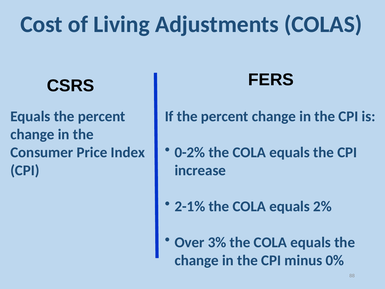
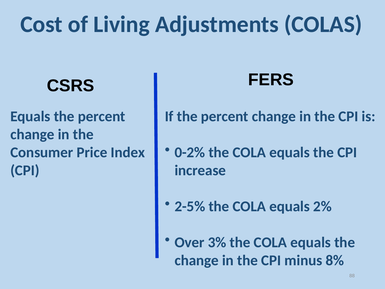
2-1%: 2-1% -> 2-5%
0%: 0% -> 8%
